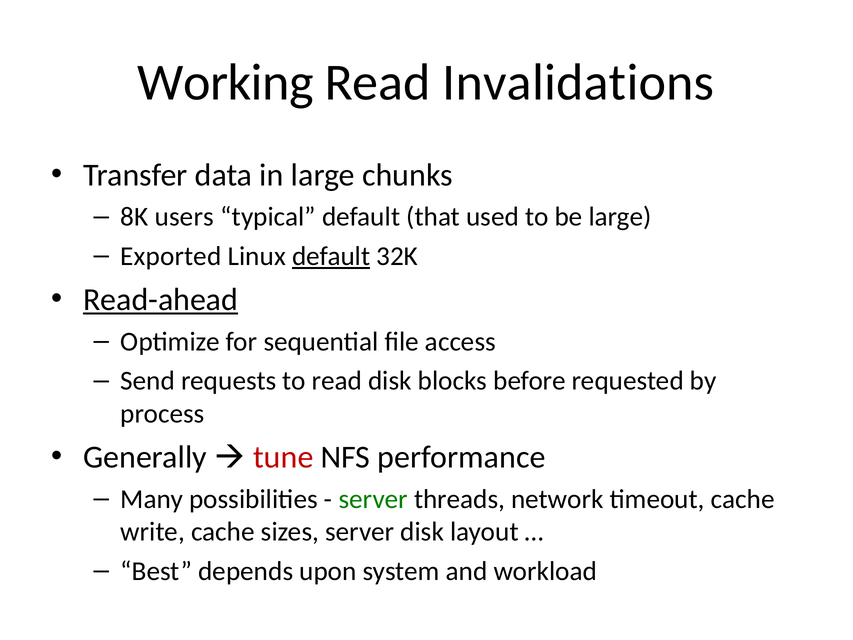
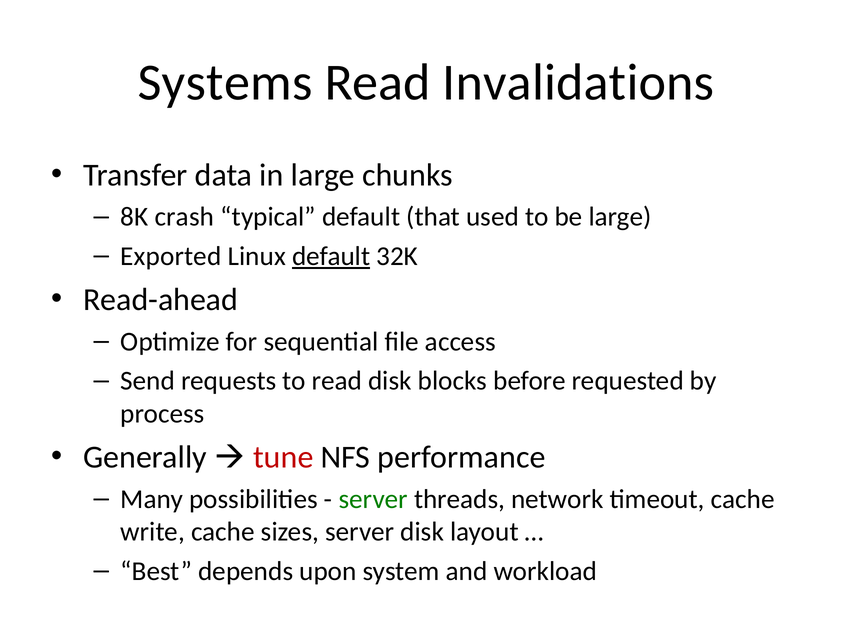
Working: Working -> Systems
users: users -> crash
Read-ahead underline: present -> none
